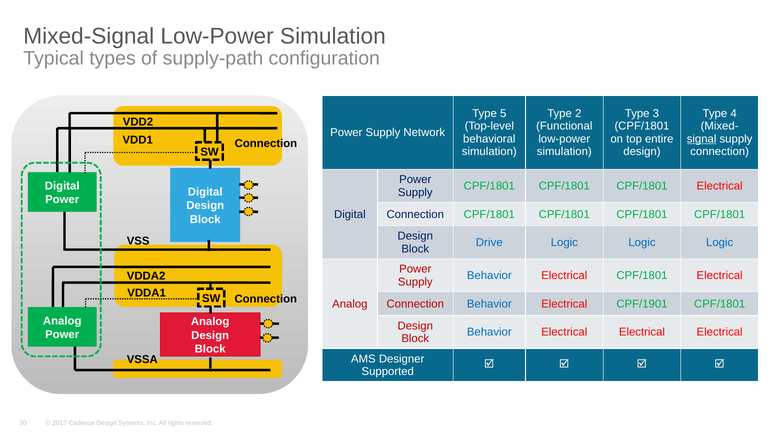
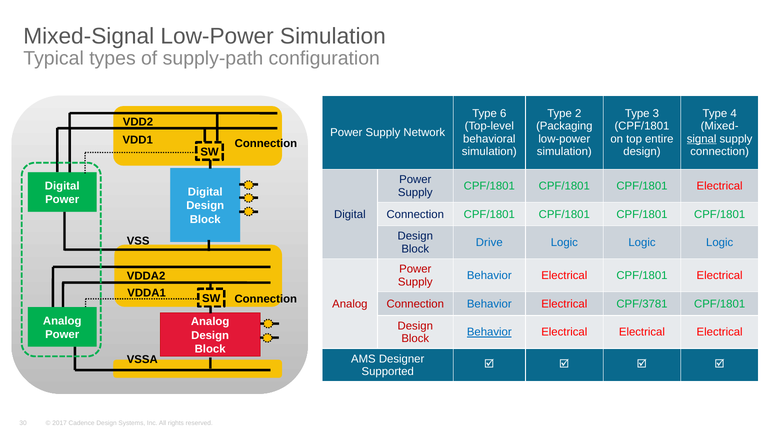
5: 5 -> 6
Functional: Functional -> Packaging
CPF/1901: CPF/1901 -> CPF/3781
Behavior at (489, 333) underline: none -> present
